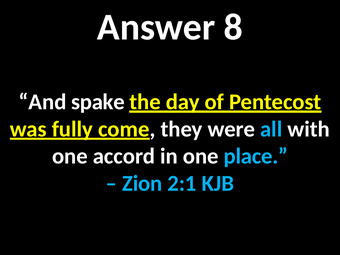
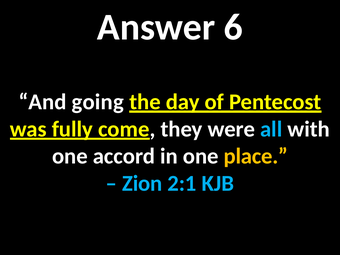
8: 8 -> 6
spake: spake -> going
place colour: light blue -> yellow
